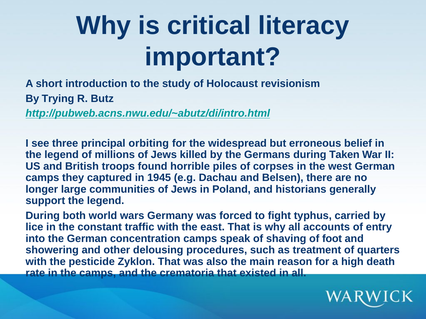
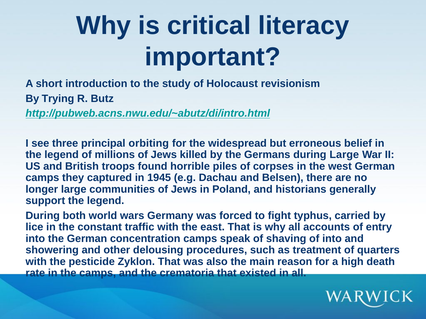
during Taken: Taken -> Large
of foot: foot -> into
